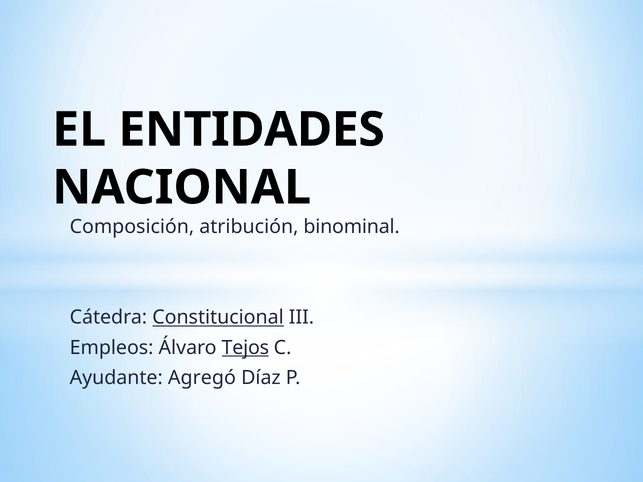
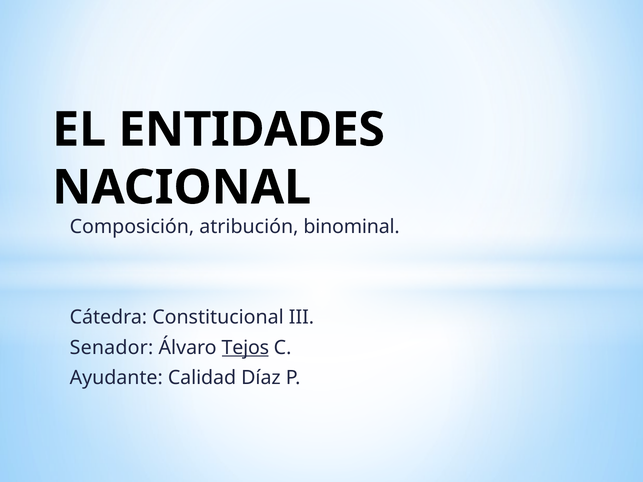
Constitucional underline: present -> none
Empleos: Empleos -> Senador
Agregó: Agregó -> Calidad
